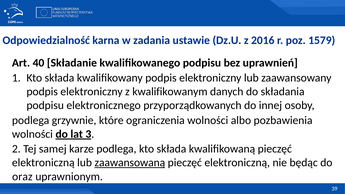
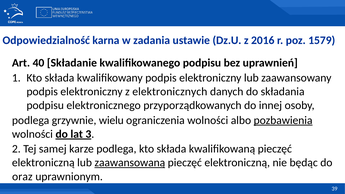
kwalifikowanym: kwalifikowanym -> elektronicznych
które: które -> wielu
pozbawienia underline: none -> present
